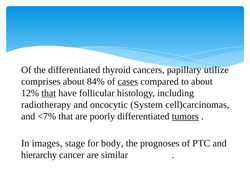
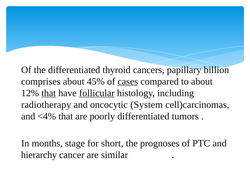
utilize: utilize -> billion
84%: 84% -> 45%
follicular underline: none -> present
<7%: <7% -> <4%
tumors underline: present -> none
images: images -> months
body: body -> short
